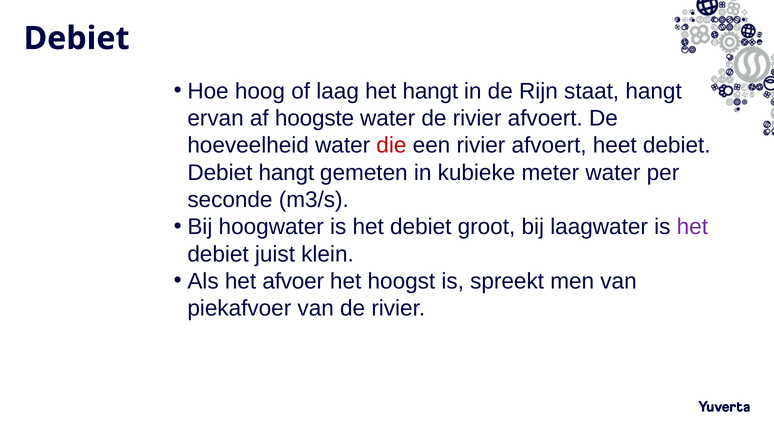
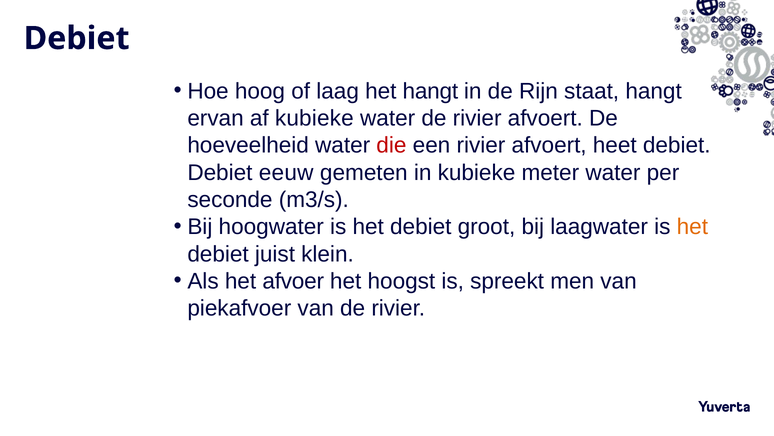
af hoogste: hoogste -> kubieke
Debiet hangt: hangt -> eeuw
het at (692, 227) colour: purple -> orange
